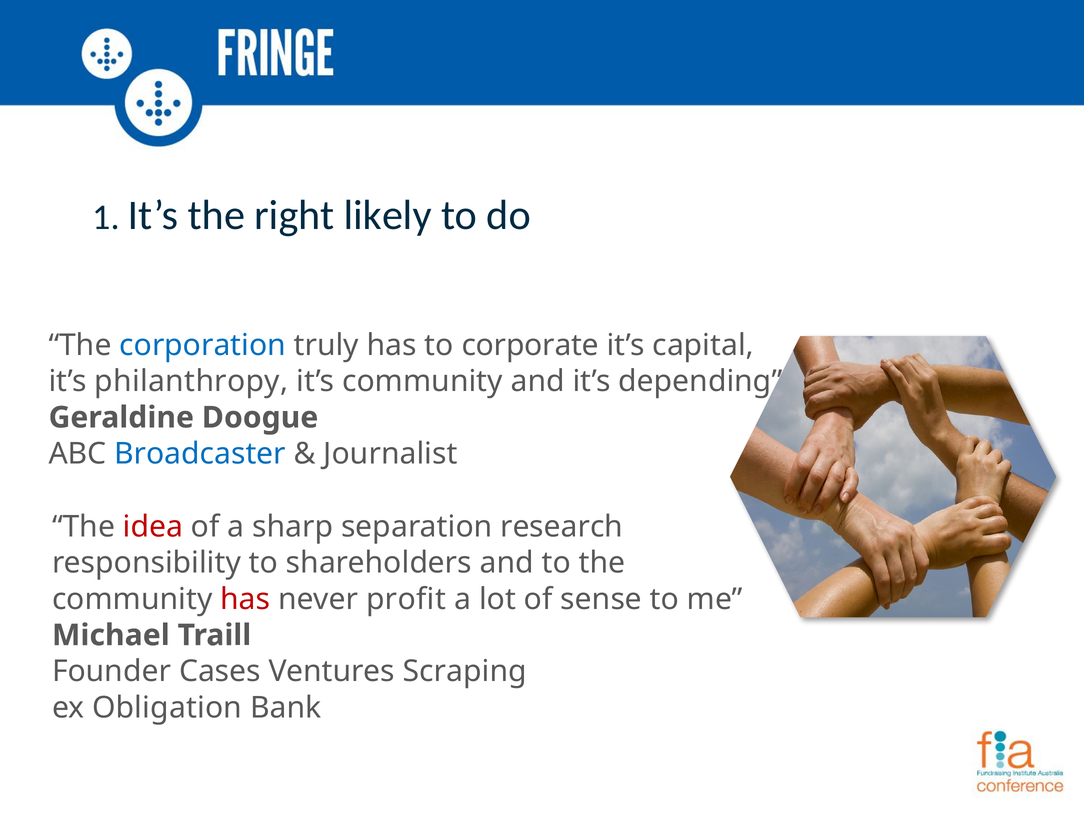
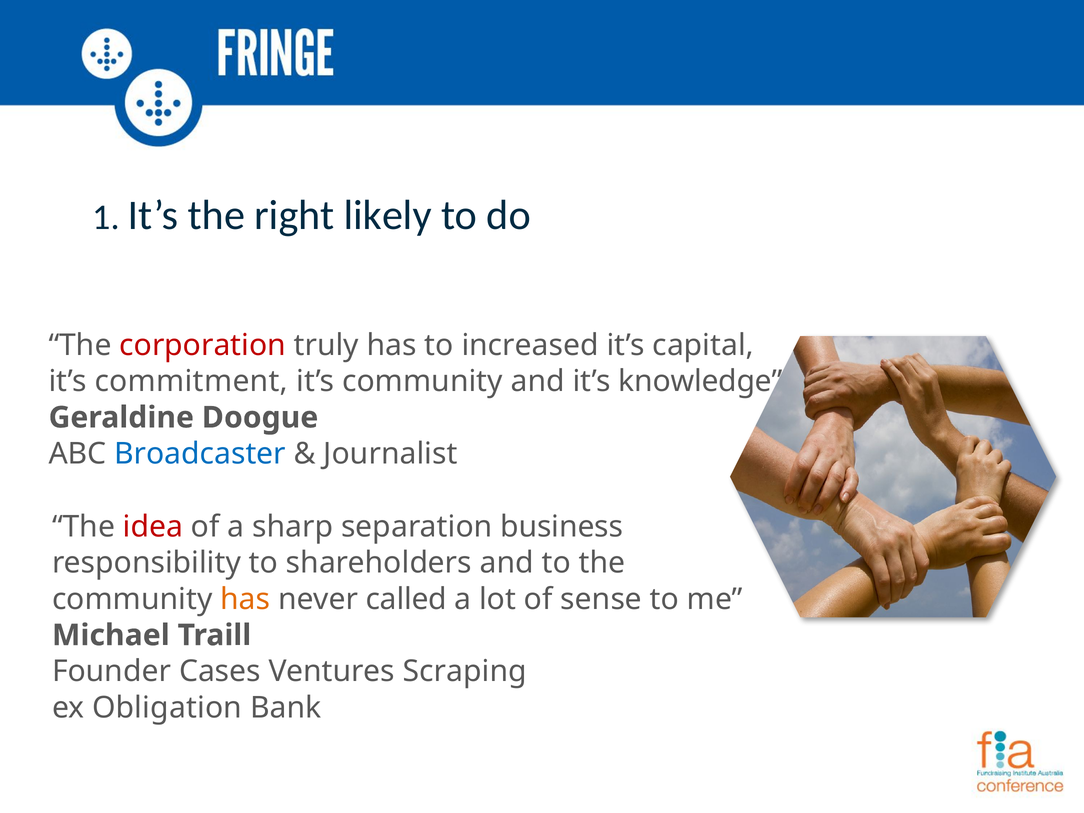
corporation colour: blue -> red
corporate: corporate -> increased
philanthropy: philanthropy -> commitment
depending: depending -> knowledge
research: research -> business
has at (245, 599) colour: red -> orange
profit: profit -> called
